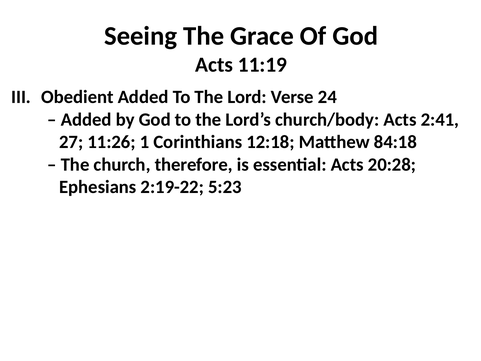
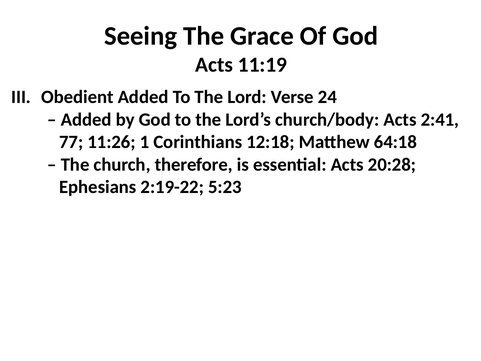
27: 27 -> 77
84:18: 84:18 -> 64:18
